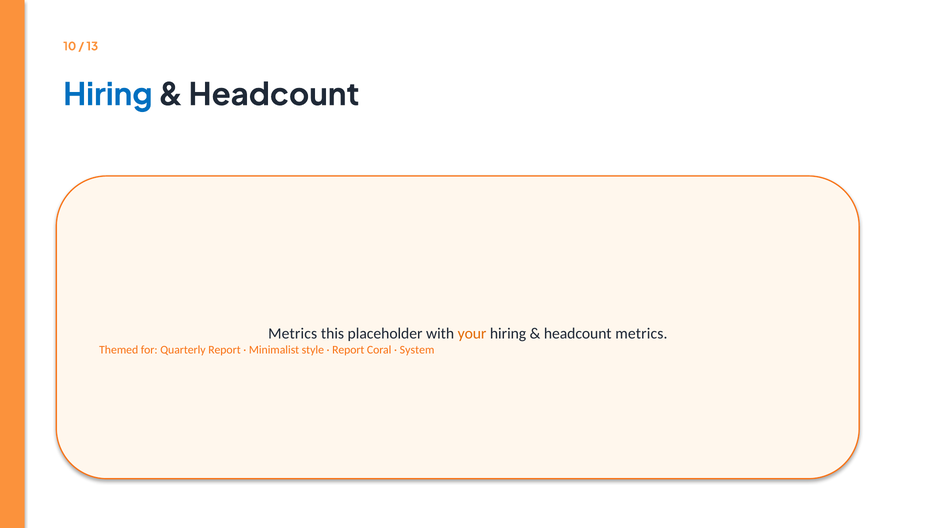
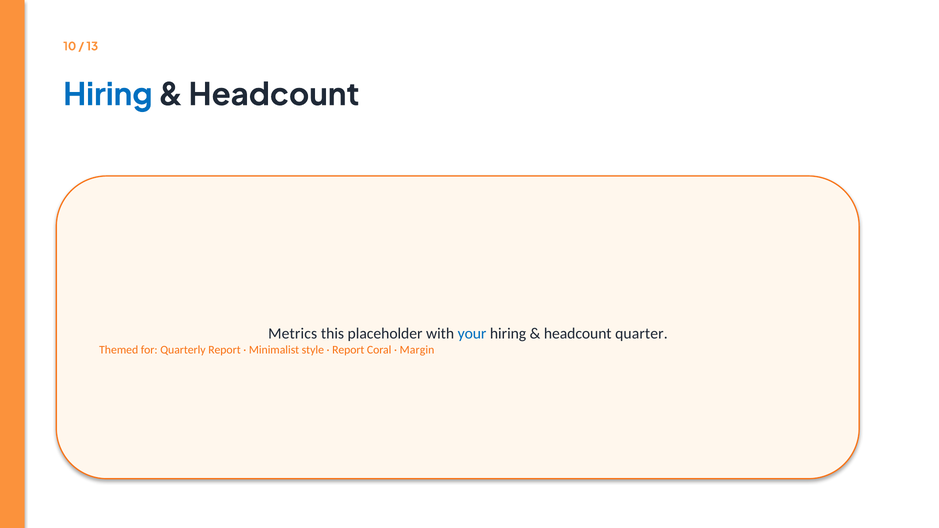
your colour: orange -> blue
metrics at (641, 334): metrics -> quarter
System: System -> Margin
